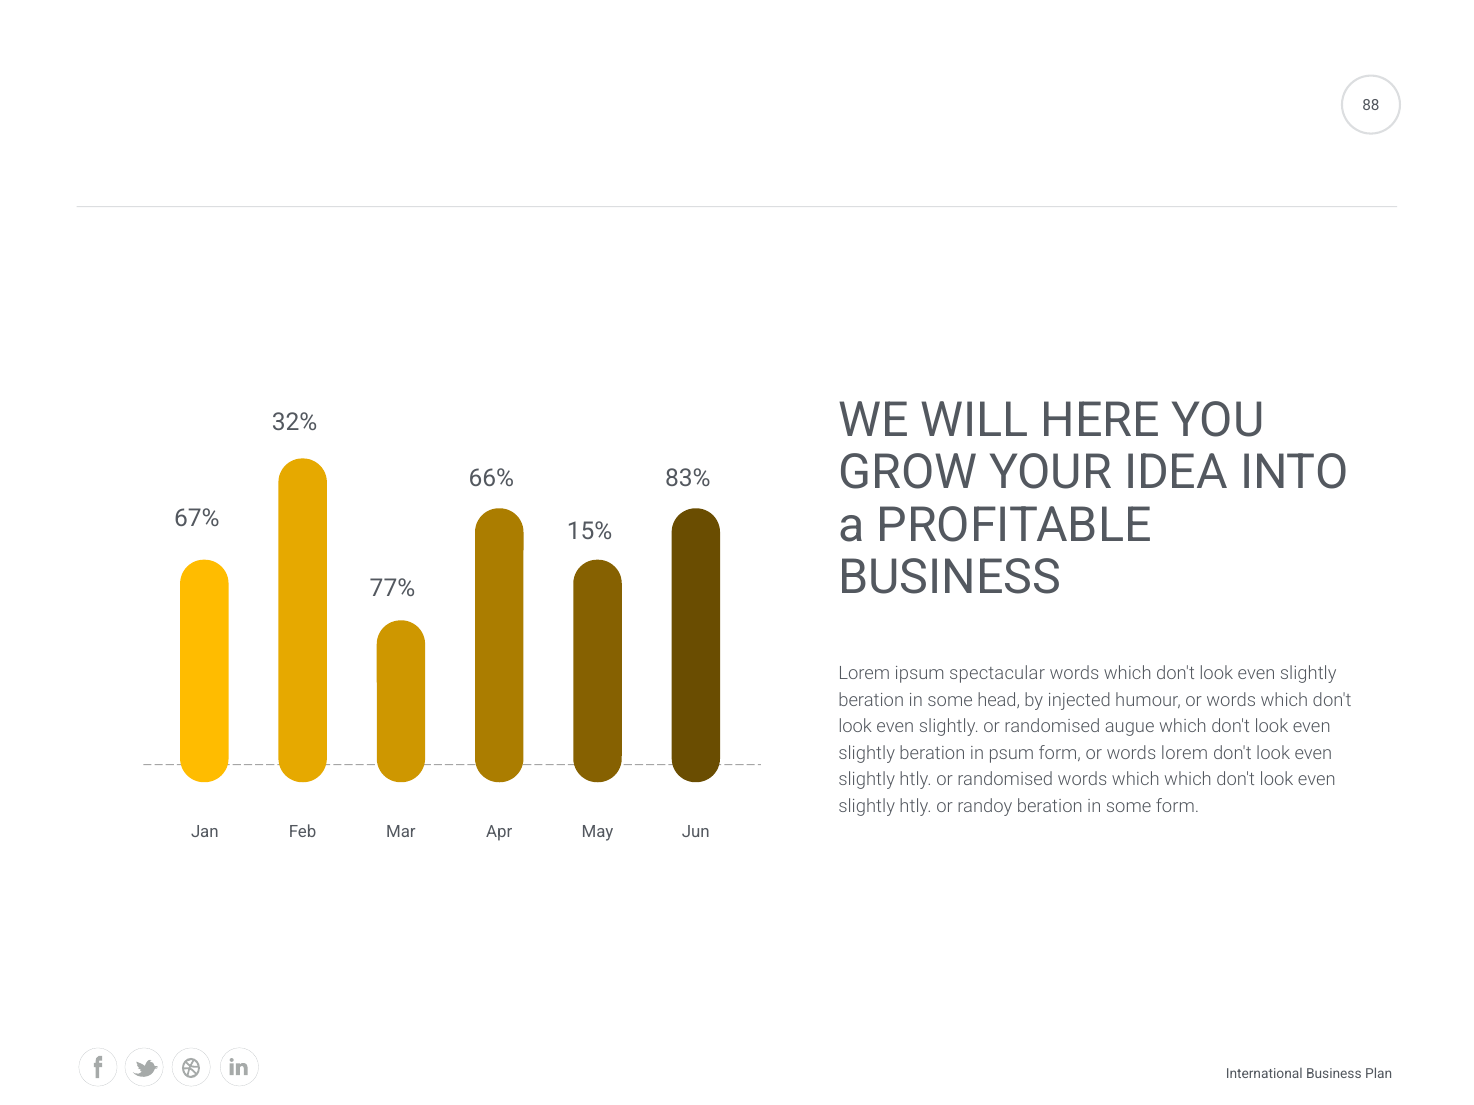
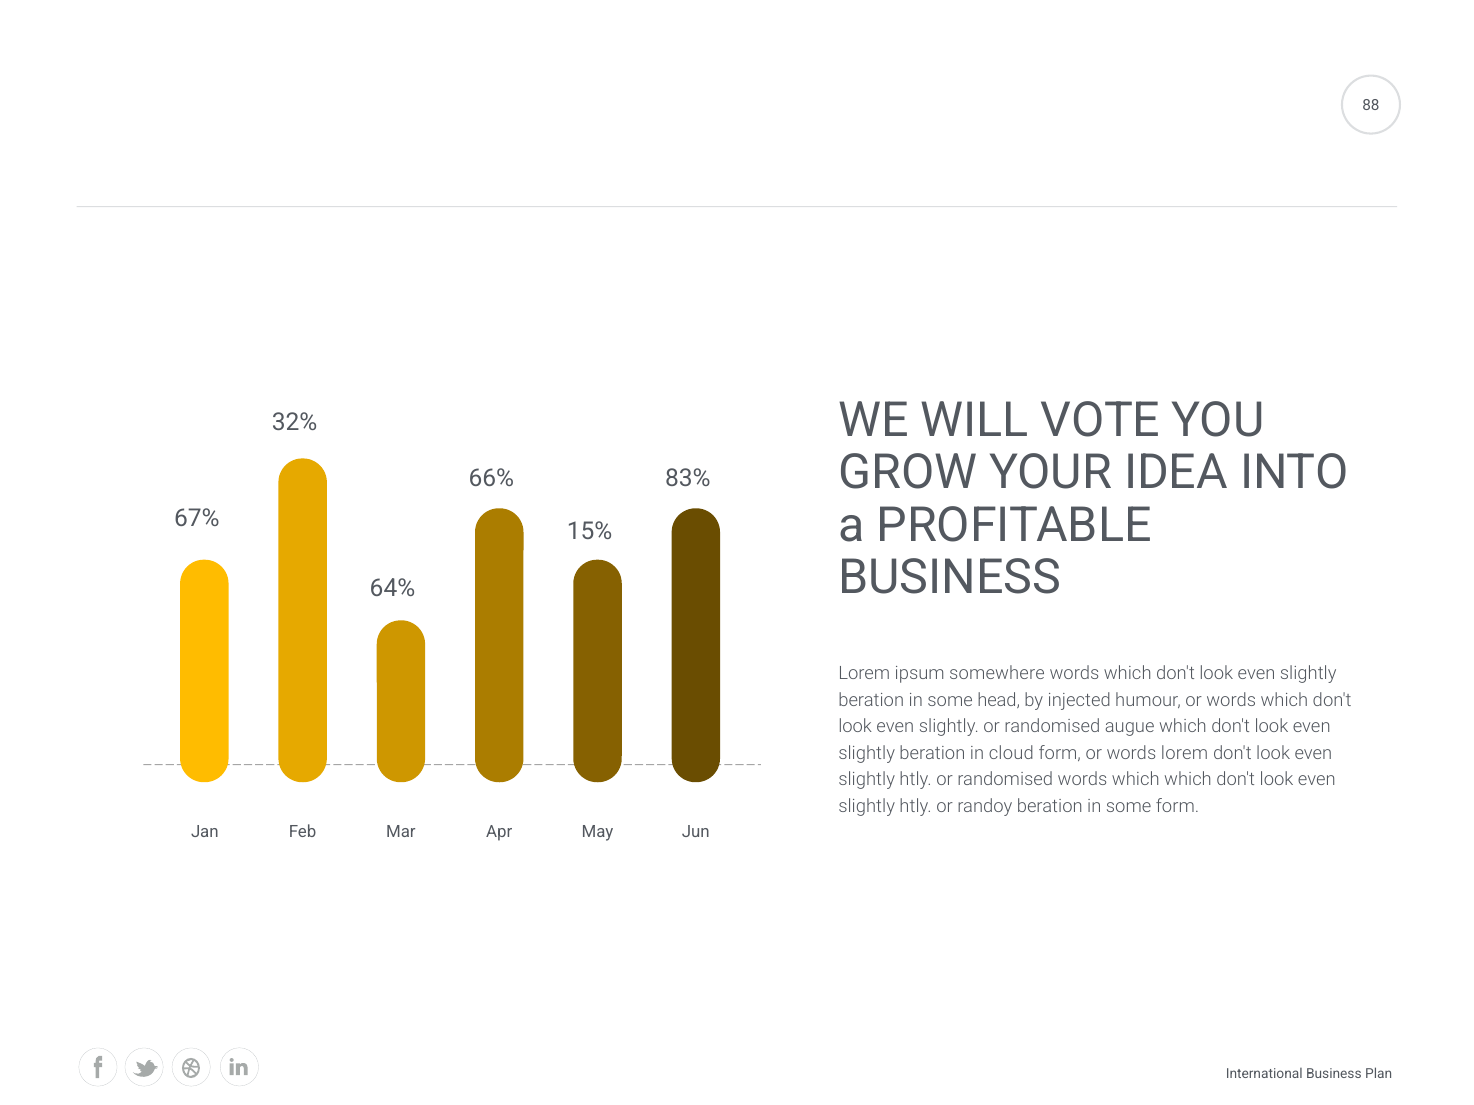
HERE: HERE -> VOTE
77%: 77% -> 64%
spectacular: spectacular -> somewhere
psum: psum -> cloud
